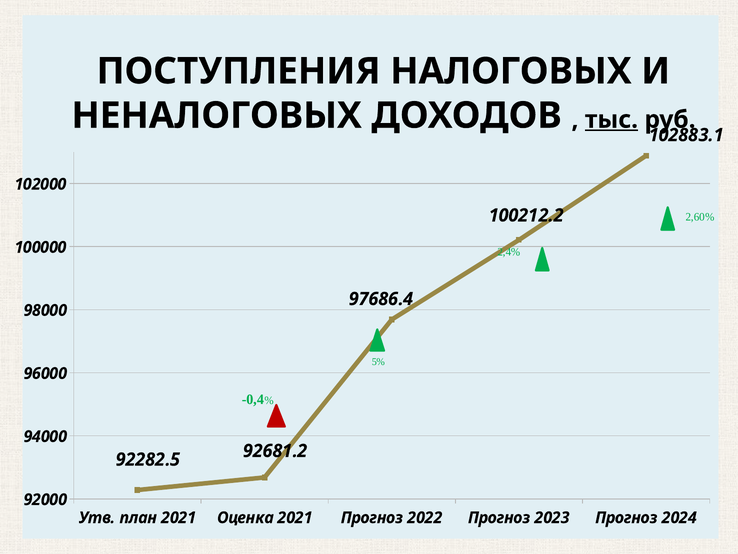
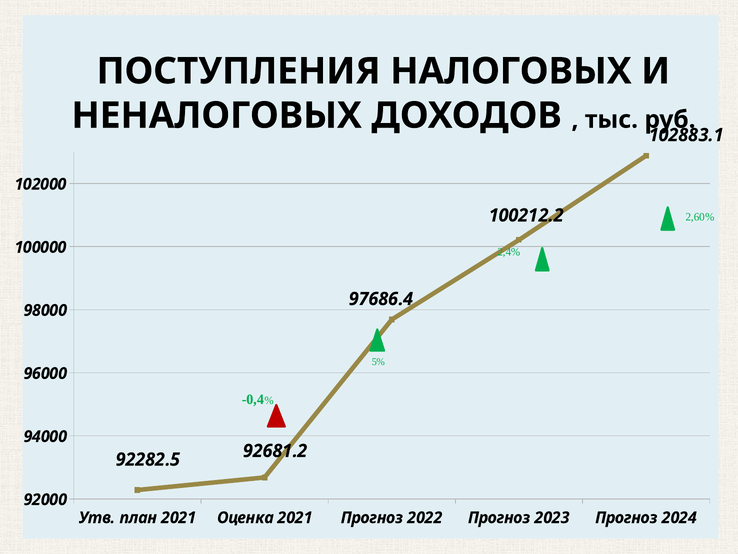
тыс underline: present -> none
